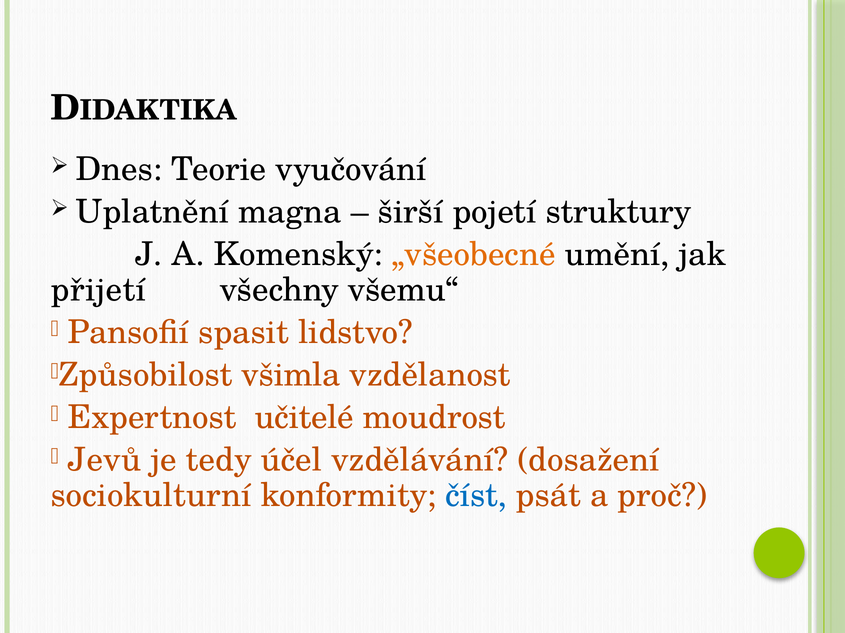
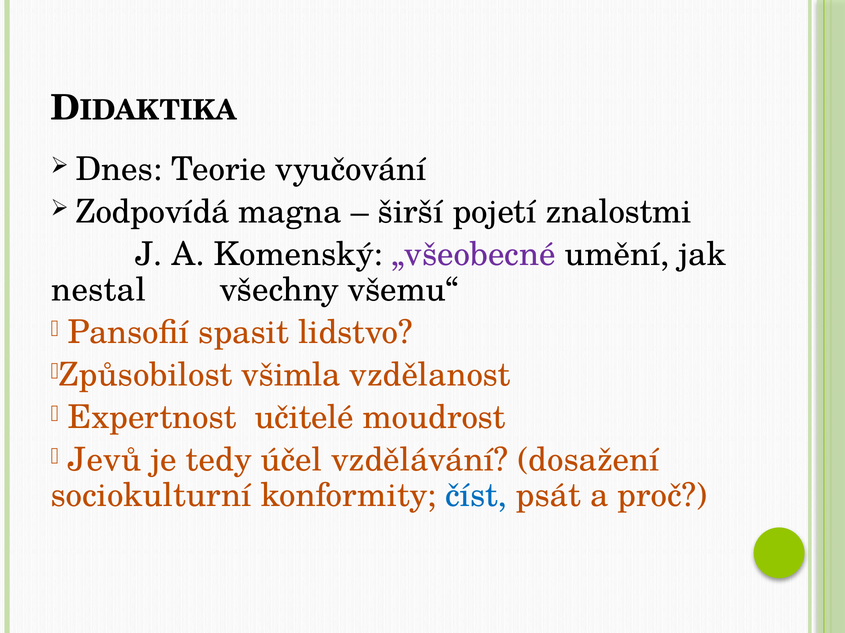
Uplatnění: Uplatnění -> Zodpovídá
struktury: struktury -> znalostmi
„všeobecné colour: orange -> purple
přijetí: přijetí -> nestal
